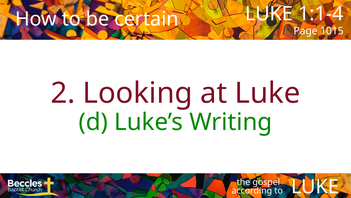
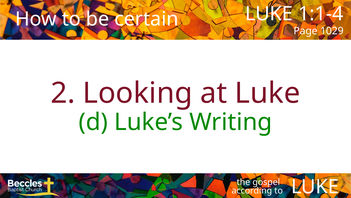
1015: 1015 -> 1029
